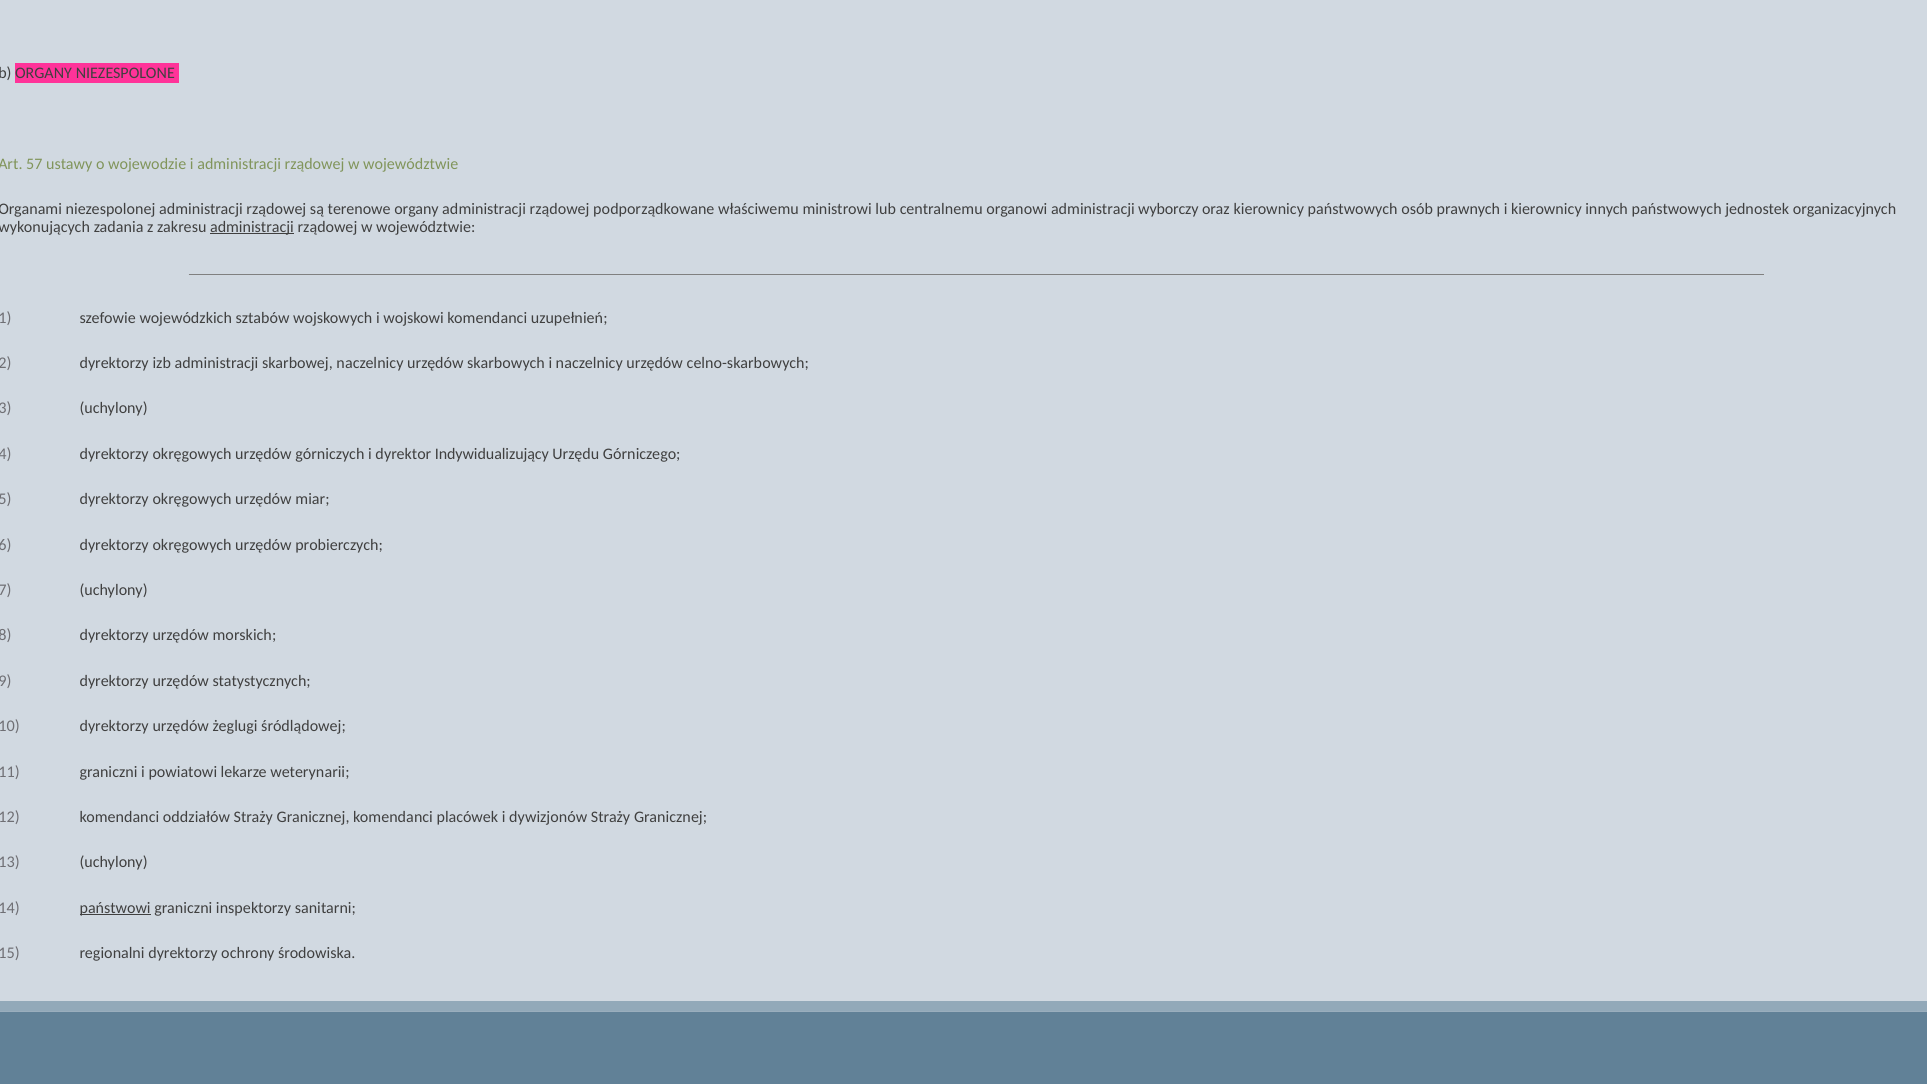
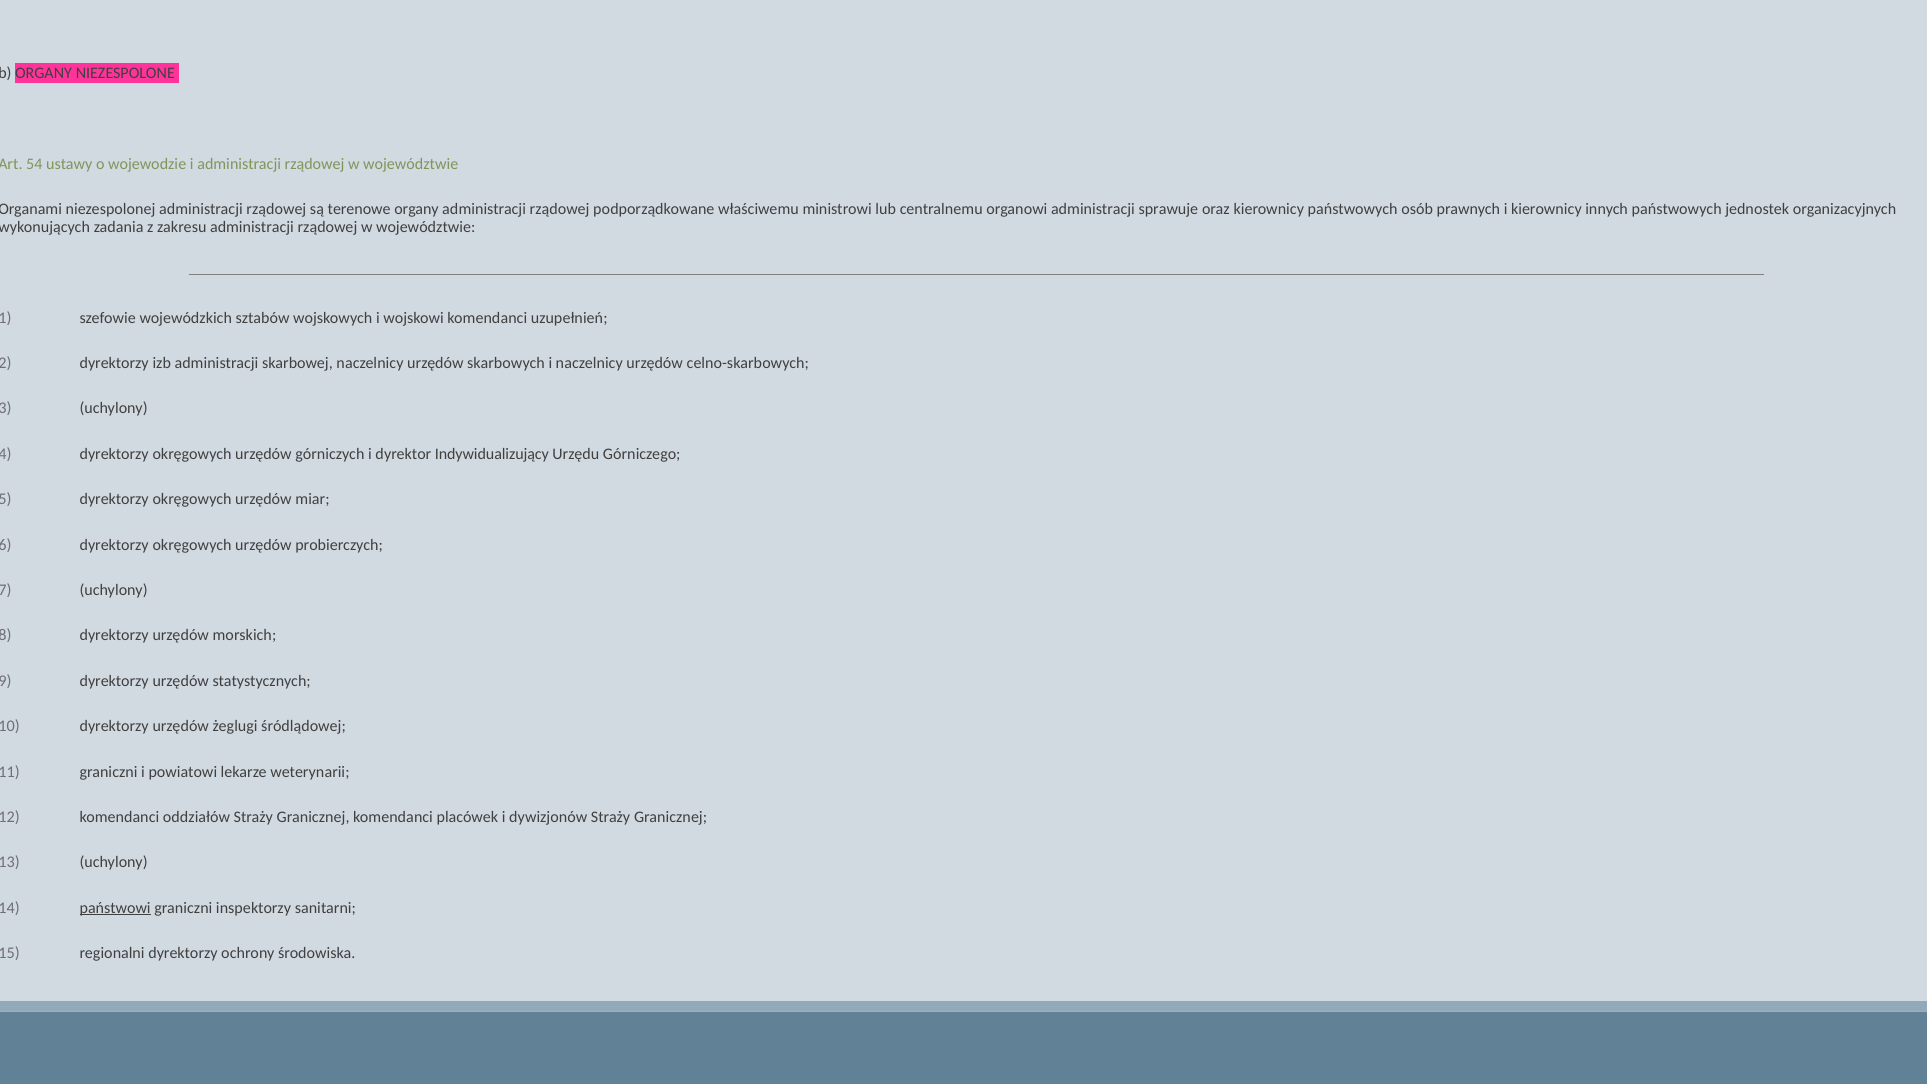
57: 57 -> 54
wyborczy: wyborczy -> sprawuje
administracji at (252, 227) underline: present -> none
